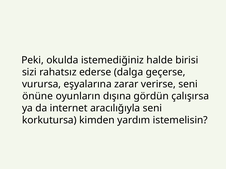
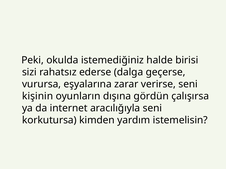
önüne: önüne -> kişinin
